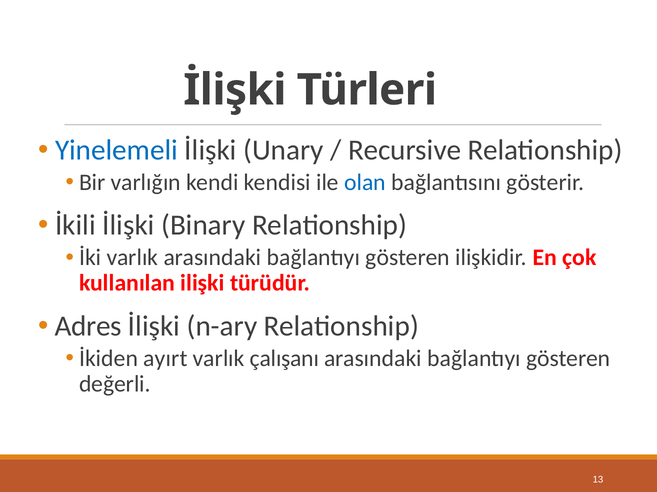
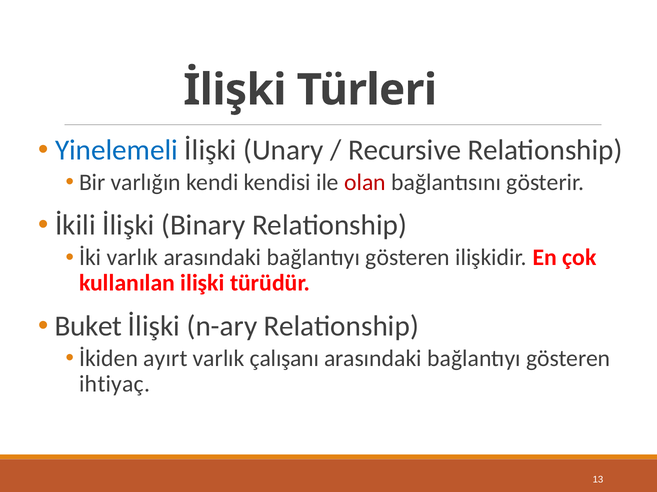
olan colour: blue -> red
Adres: Adres -> Buket
değerli: değerli -> ihtiyaç
